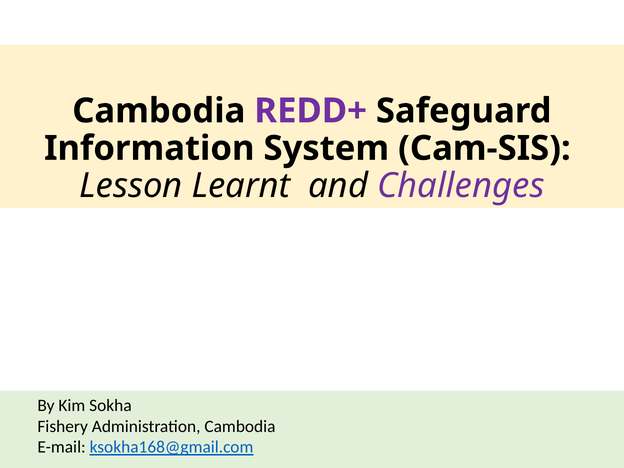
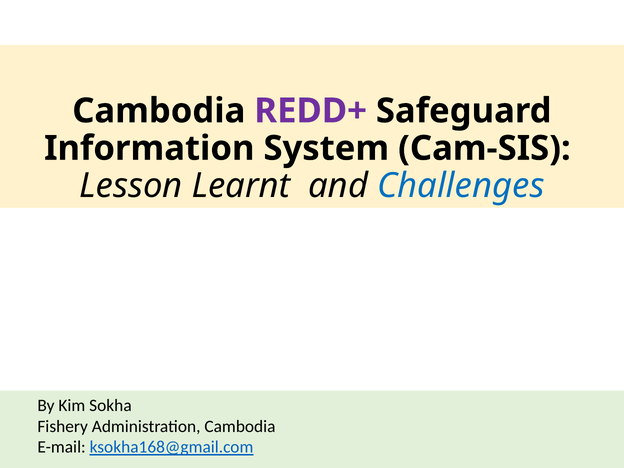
Challenges colour: purple -> blue
